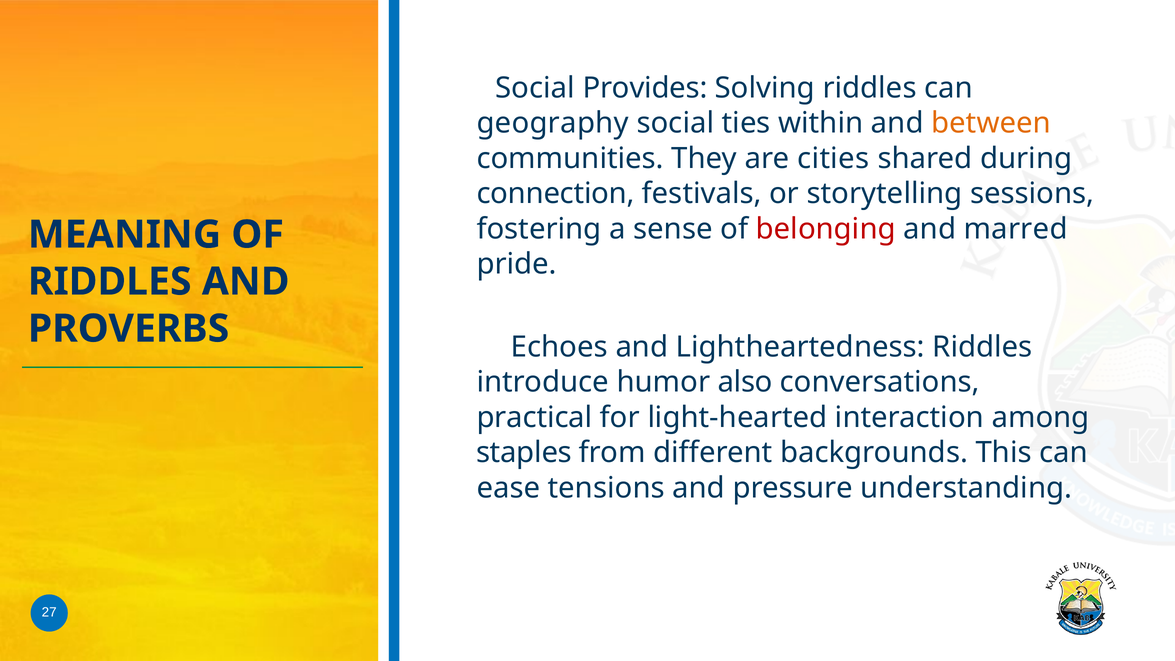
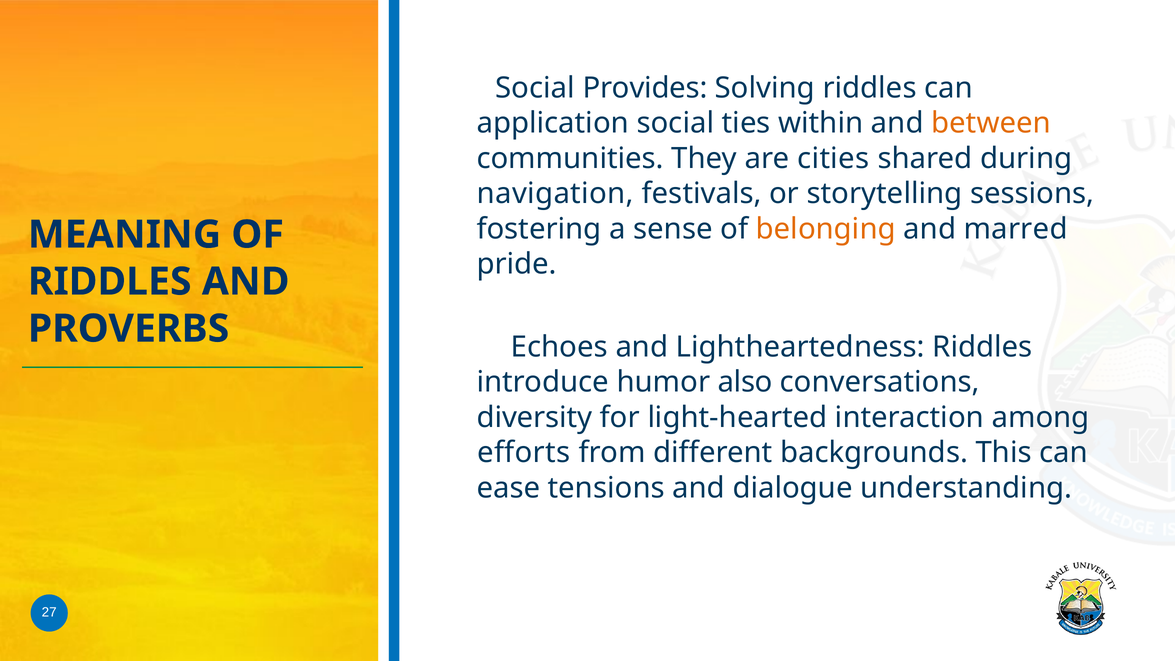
geography: geography -> application
connection: connection -> navigation
belonging colour: red -> orange
practical: practical -> diversity
staples: staples -> efforts
pressure: pressure -> dialogue
